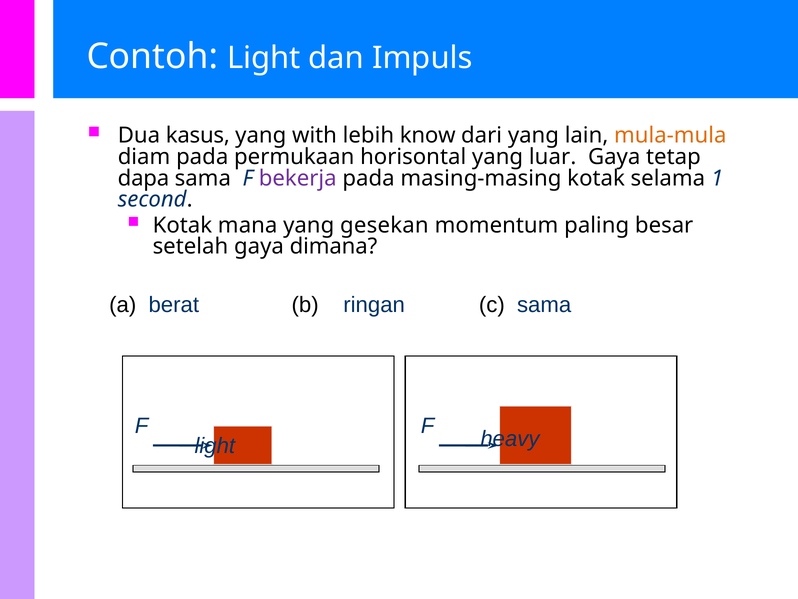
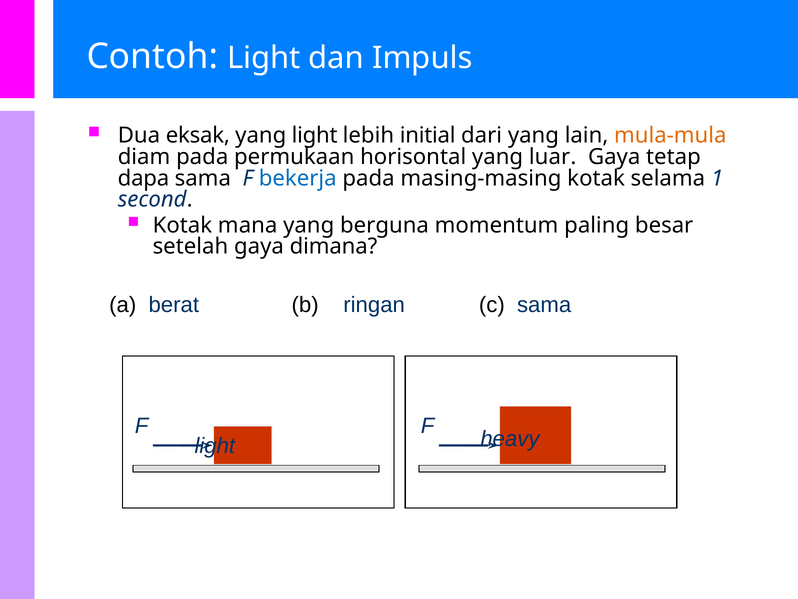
kasus: kasus -> eksak
yang with: with -> light
know: know -> initial
bekerja colour: purple -> blue
gesekan: gesekan -> berguna
